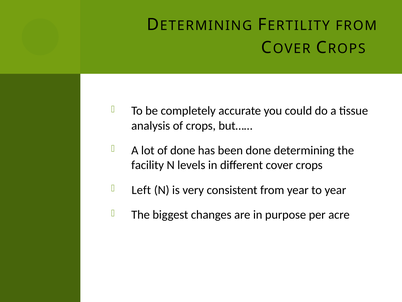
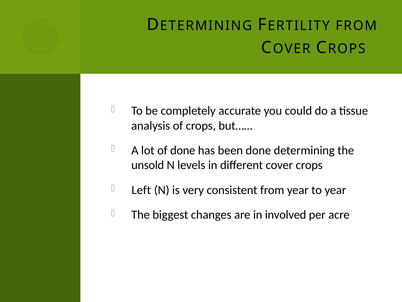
facility: facility -> unsold
purpose: purpose -> involved
